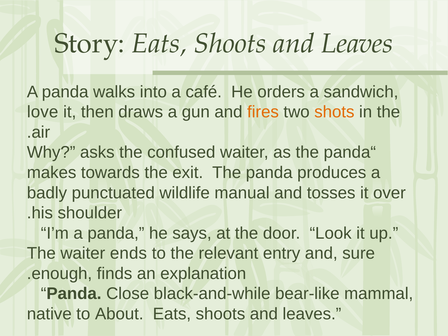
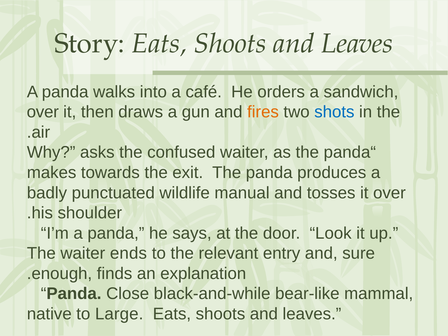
love at (43, 112): love -> over
shots colour: orange -> blue
About: About -> Large
